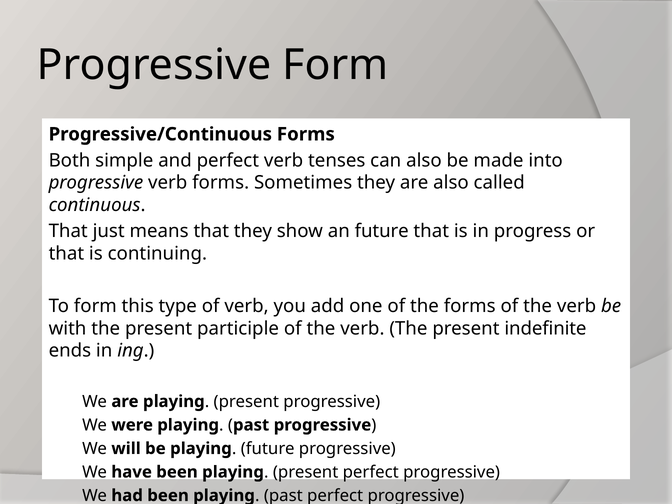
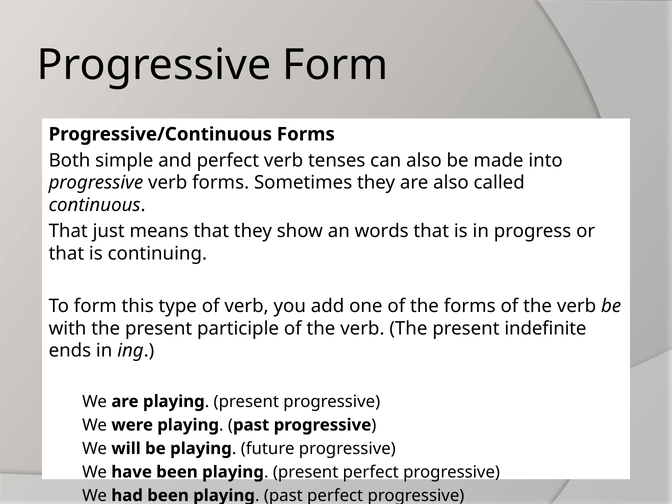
an future: future -> words
